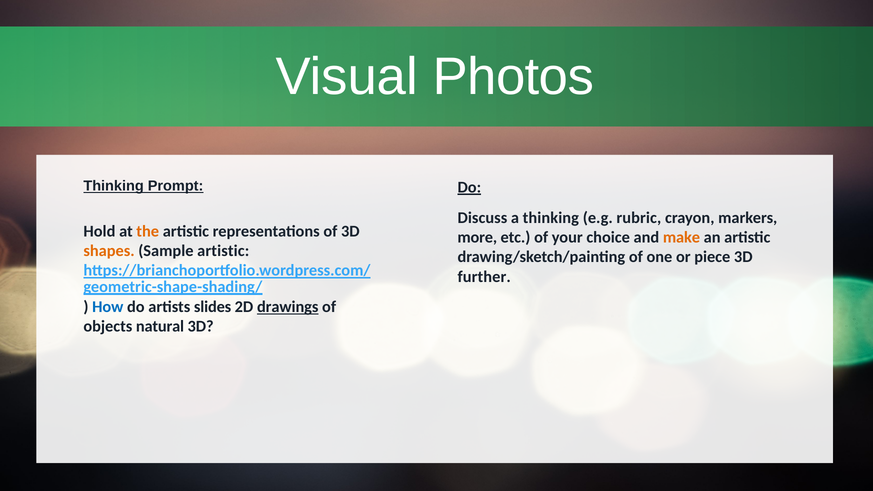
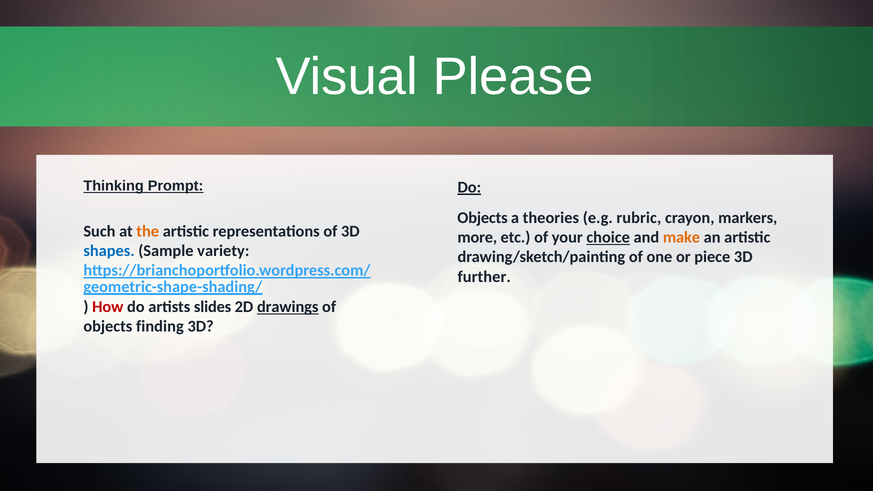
Photos: Photos -> Please
Discuss at (482, 218): Discuss -> Objects
a thinking: thinking -> theories
Hold: Hold -> Such
choice underline: none -> present
shapes colour: orange -> blue
Sample artistic: artistic -> variety
How colour: blue -> red
natural: natural -> finding
